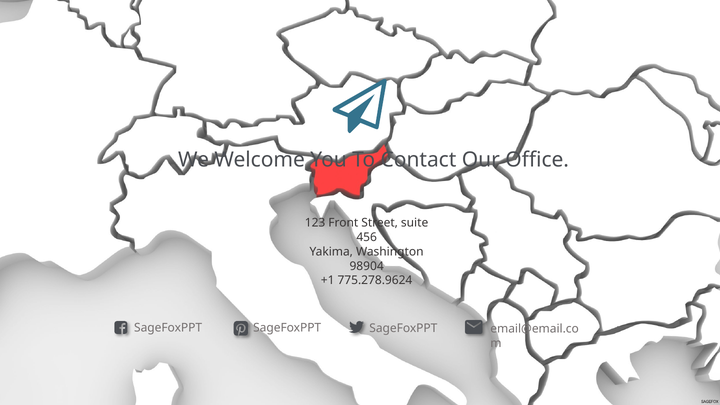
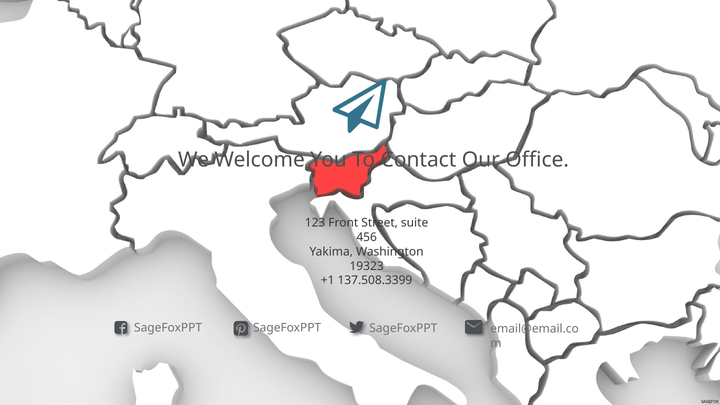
98904: 98904 -> 19323
775.278.9624: 775.278.9624 -> 137.508.3399
